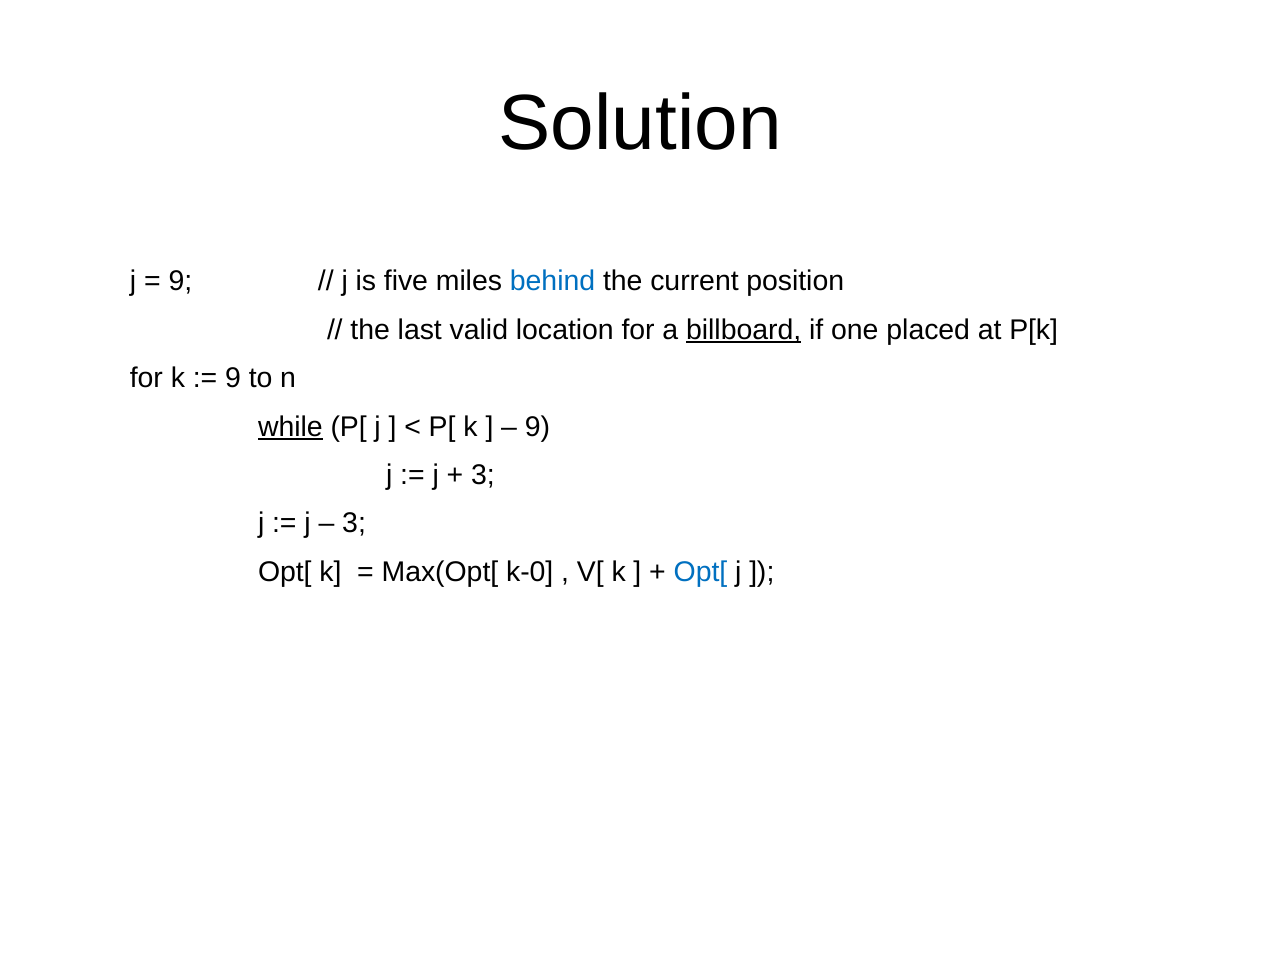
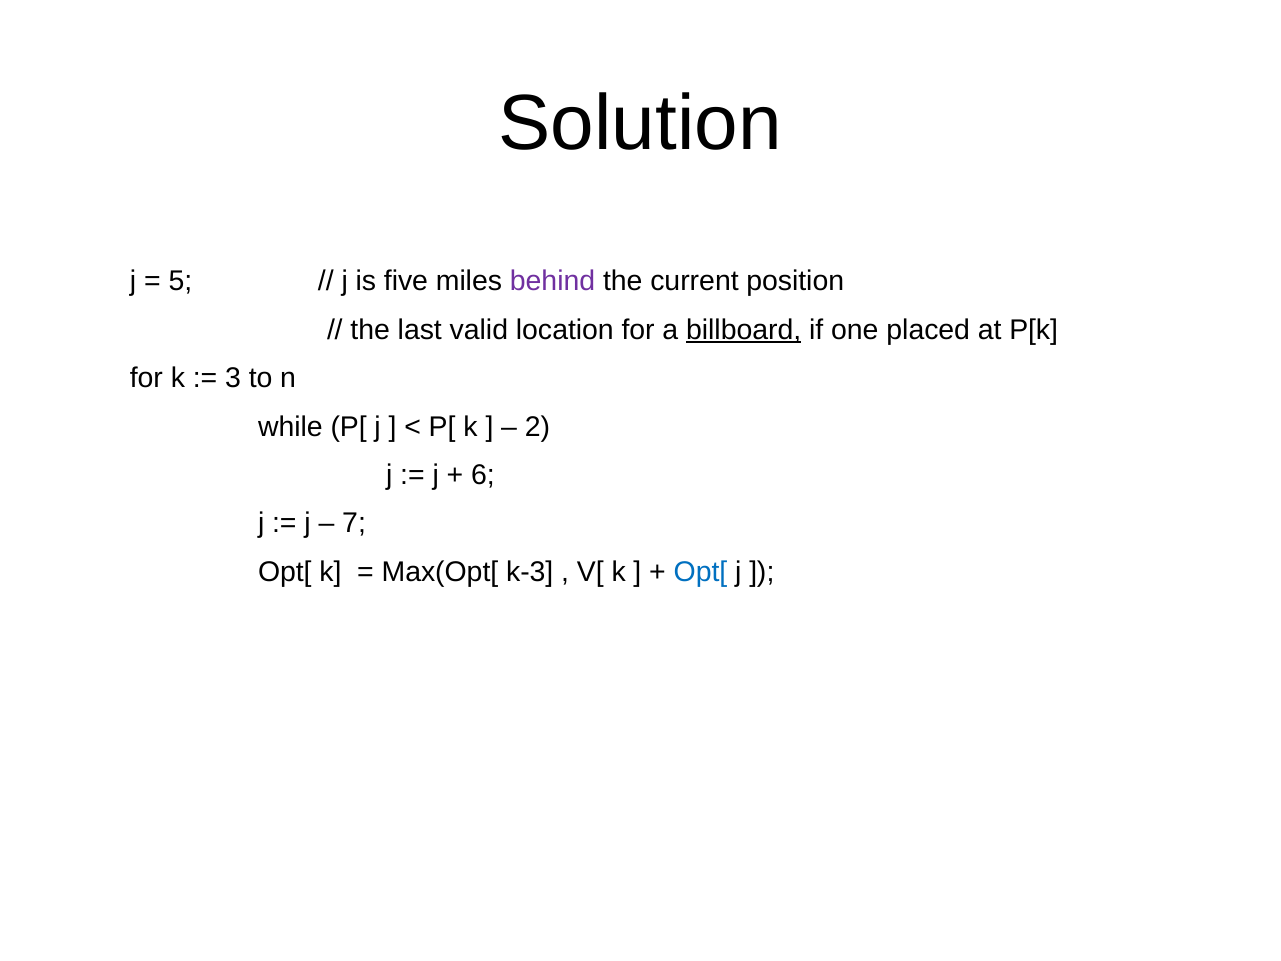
9 at (180, 282): 9 -> 5
behind colour: blue -> purple
9 at (233, 378): 9 -> 3
while underline: present -> none
9 at (537, 427): 9 -> 2
3 at (483, 475): 3 -> 6
3 at (354, 523): 3 -> 7
k-0: k-0 -> k-3
